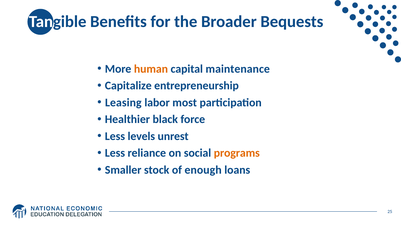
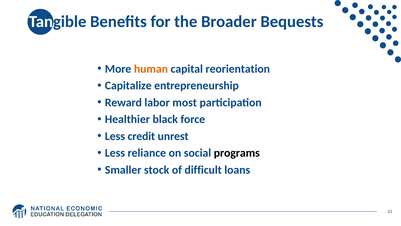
maintenance: maintenance -> reorientation
Leasing: Leasing -> Reward
levels: levels -> credit
programs colour: orange -> black
enough: enough -> difficult
